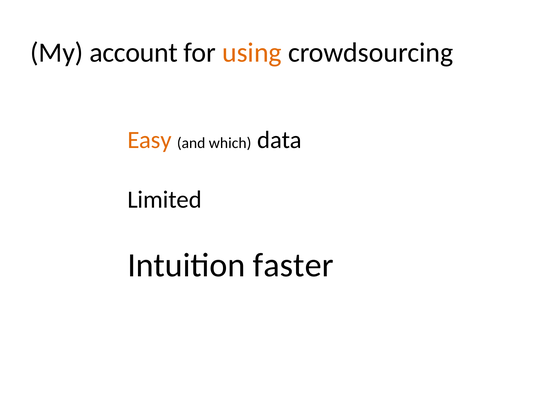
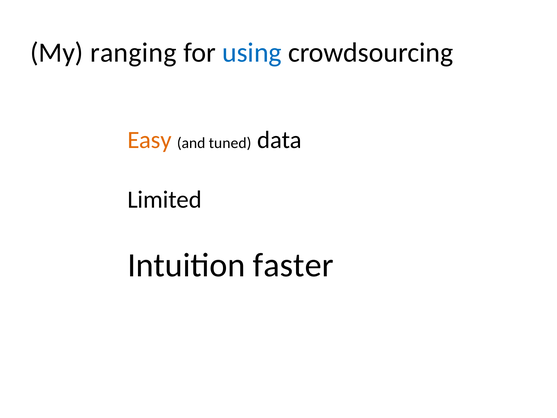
account: account -> ranging
using colour: orange -> blue
which: which -> tuned
